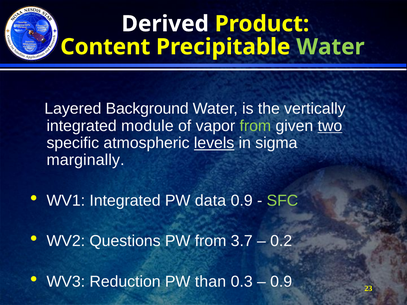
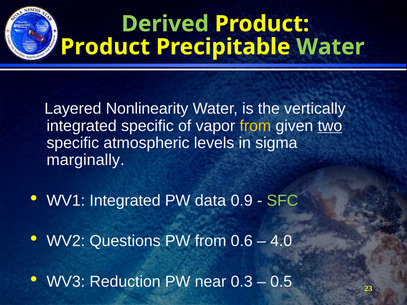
Derived colour: white -> light green
Content at (105, 47): Content -> Product
Background: Background -> Nonlinearity
integrated module: module -> specific
from at (255, 126) colour: light green -> yellow
levels underline: present -> none
3.7: 3.7 -> 0.6
0.2: 0.2 -> 4.0
than: than -> near
0.9 at (281, 282): 0.9 -> 0.5
